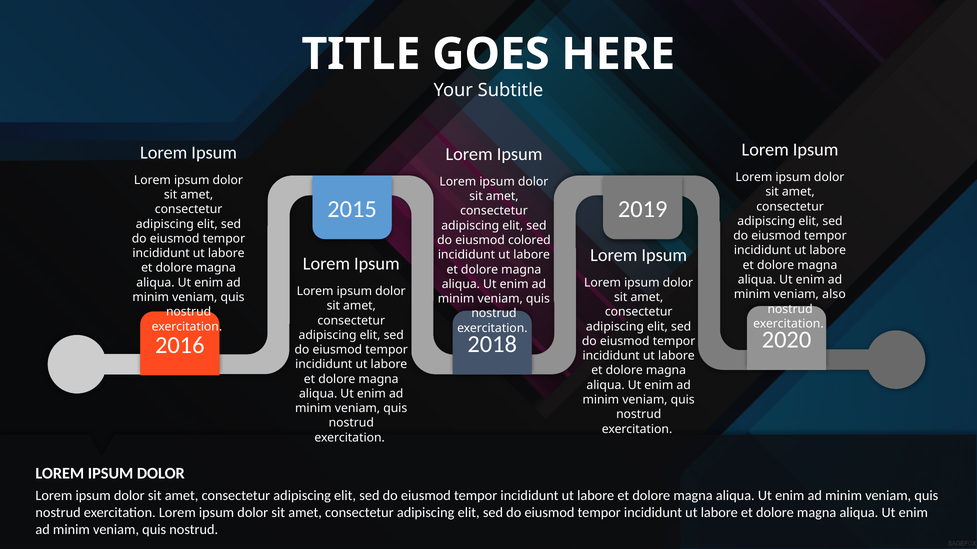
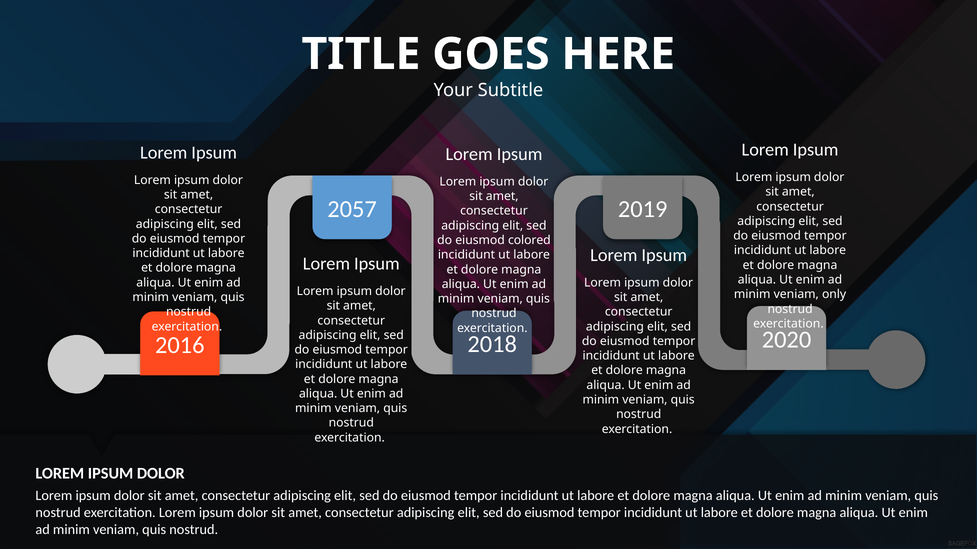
2015: 2015 -> 2057
also: also -> only
